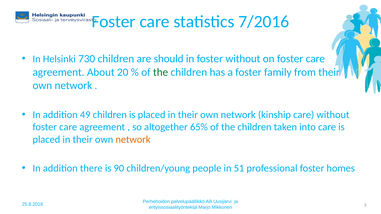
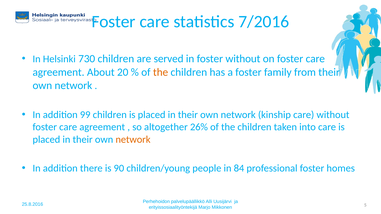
should: should -> served
the at (161, 72) colour: green -> orange
49: 49 -> 99
65%: 65% -> 26%
51: 51 -> 84
